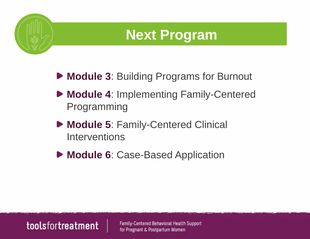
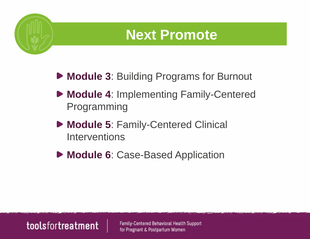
Program: Program -> Promote
